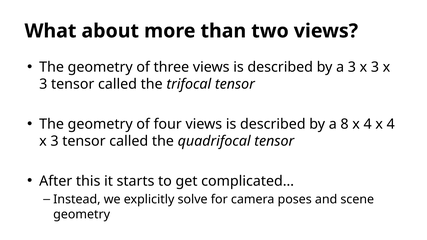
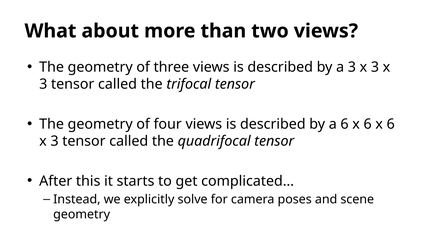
a 8: 8 -> 6
4 at (368, 124): 4 -> 6
4 at (391, 124): 4 -> 6
